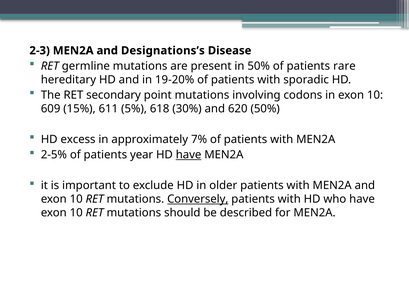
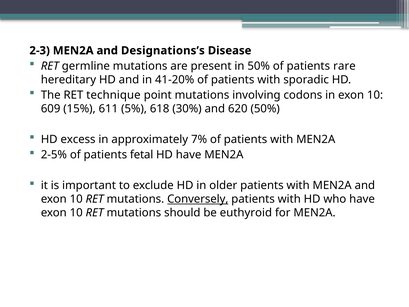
19-20%: 19-20% -> 41-20%
secondary: secondary -> technique
year: year -> fetal
have at (189, 155) underline: present -> none
described: described -> euthyroid
